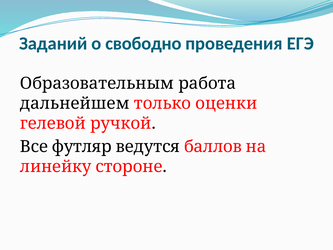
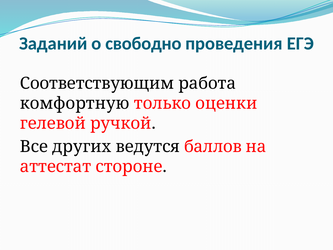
Образовательным: Образовательным -> Соответствующим
дальнейшем: дальнейшем -> комфортную
футляр: футляр -> других
линейку: линейку -> аттестат
